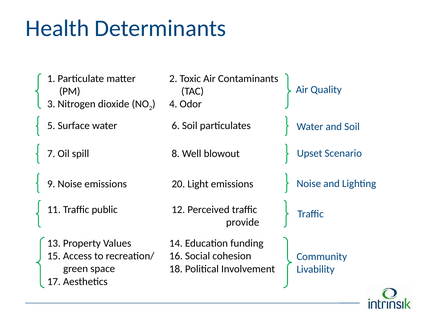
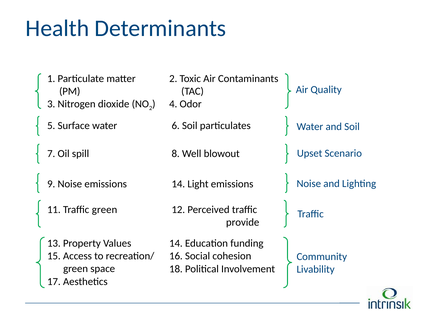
emissions 20: 20 -> 14
Traffic public: public -> green
